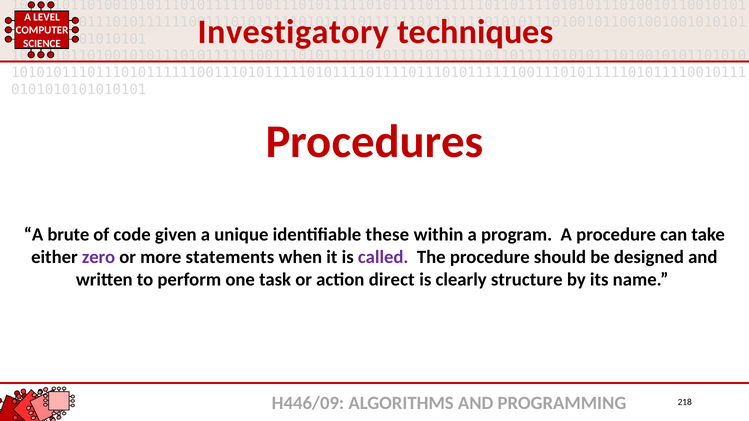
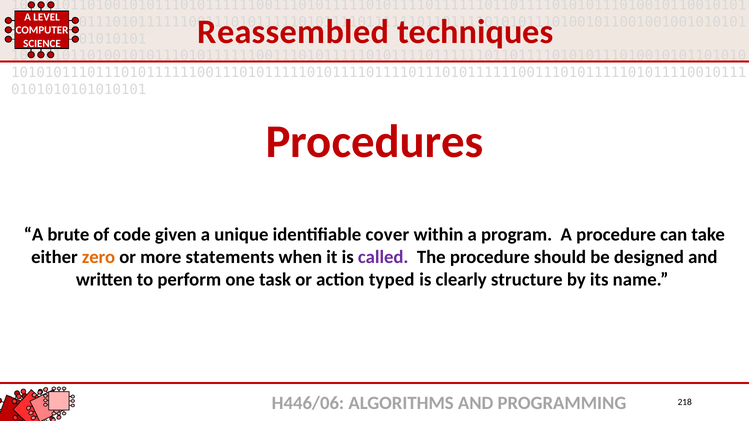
Investigatory: Investigatory -> Reassembled
these: these -> cover
zero colour: purple -> orange
direct: direct -> typed
H446/09: H446/09 -> H446/06
